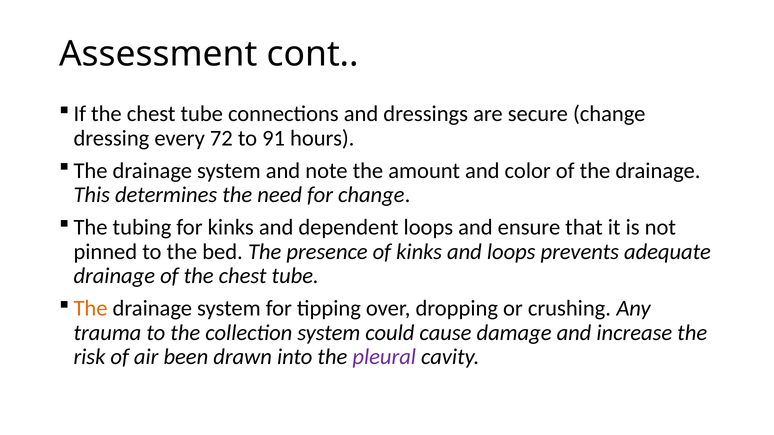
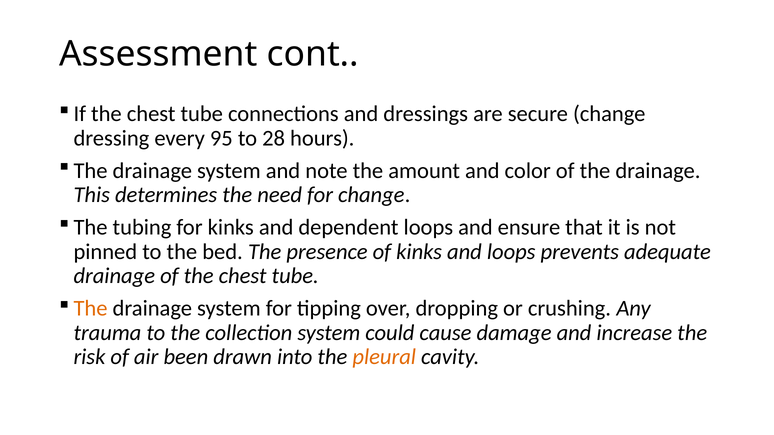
72: 72 -> 95
91: 91 -> 28
pleural colour: purple -> orange
